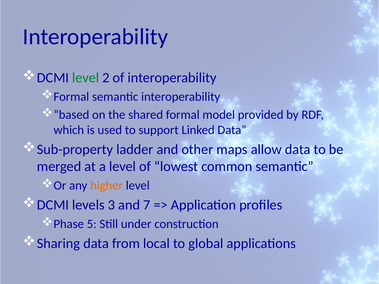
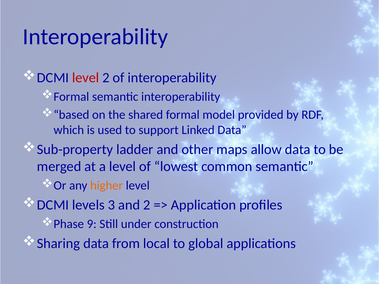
level at (86, 78) colour: green -> red
and 7: 7 -> 2
5: 5 -> 9
